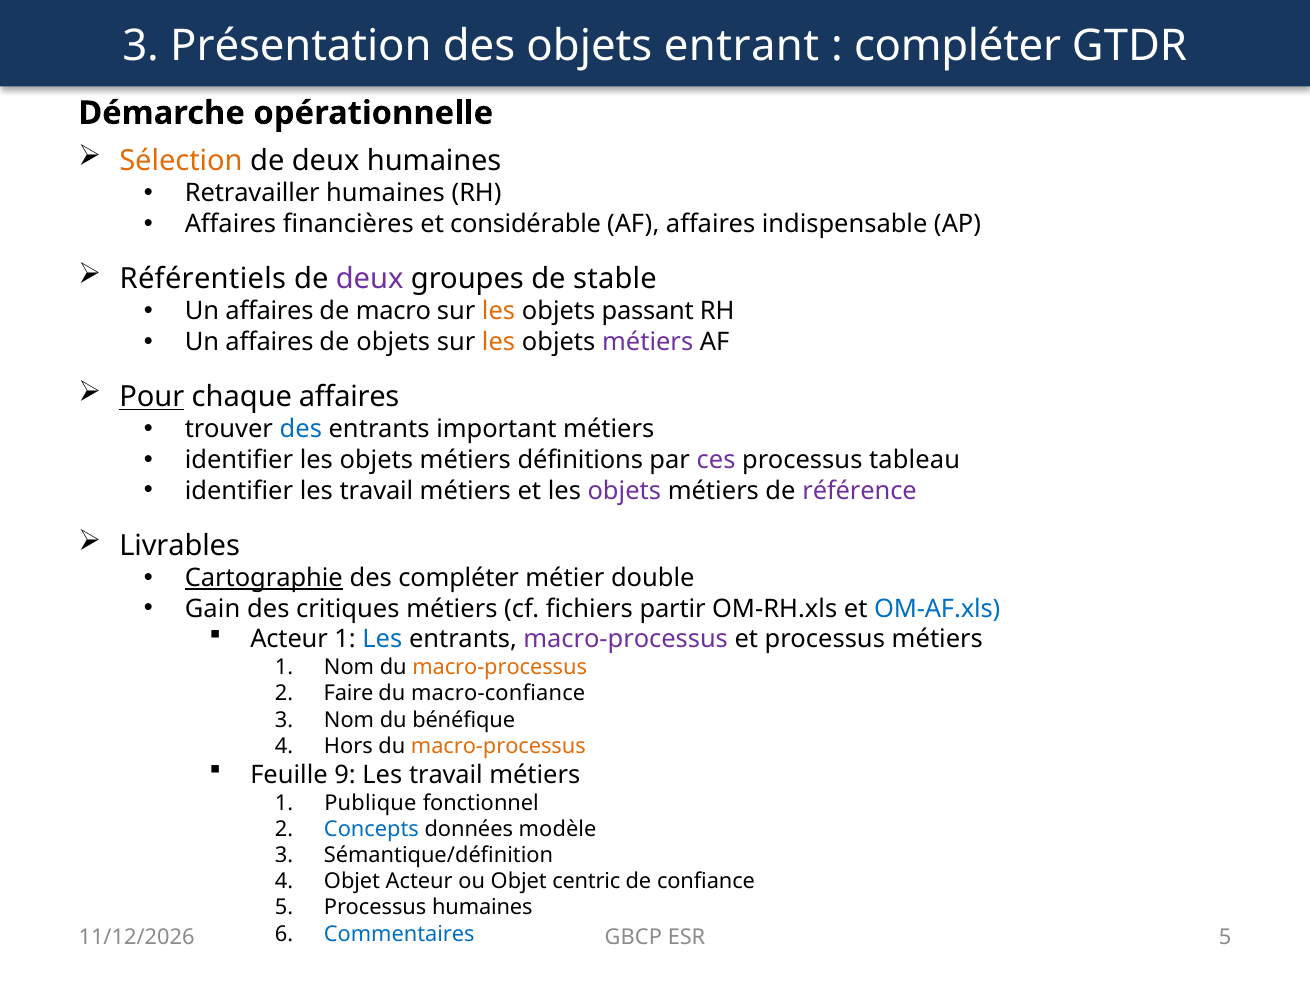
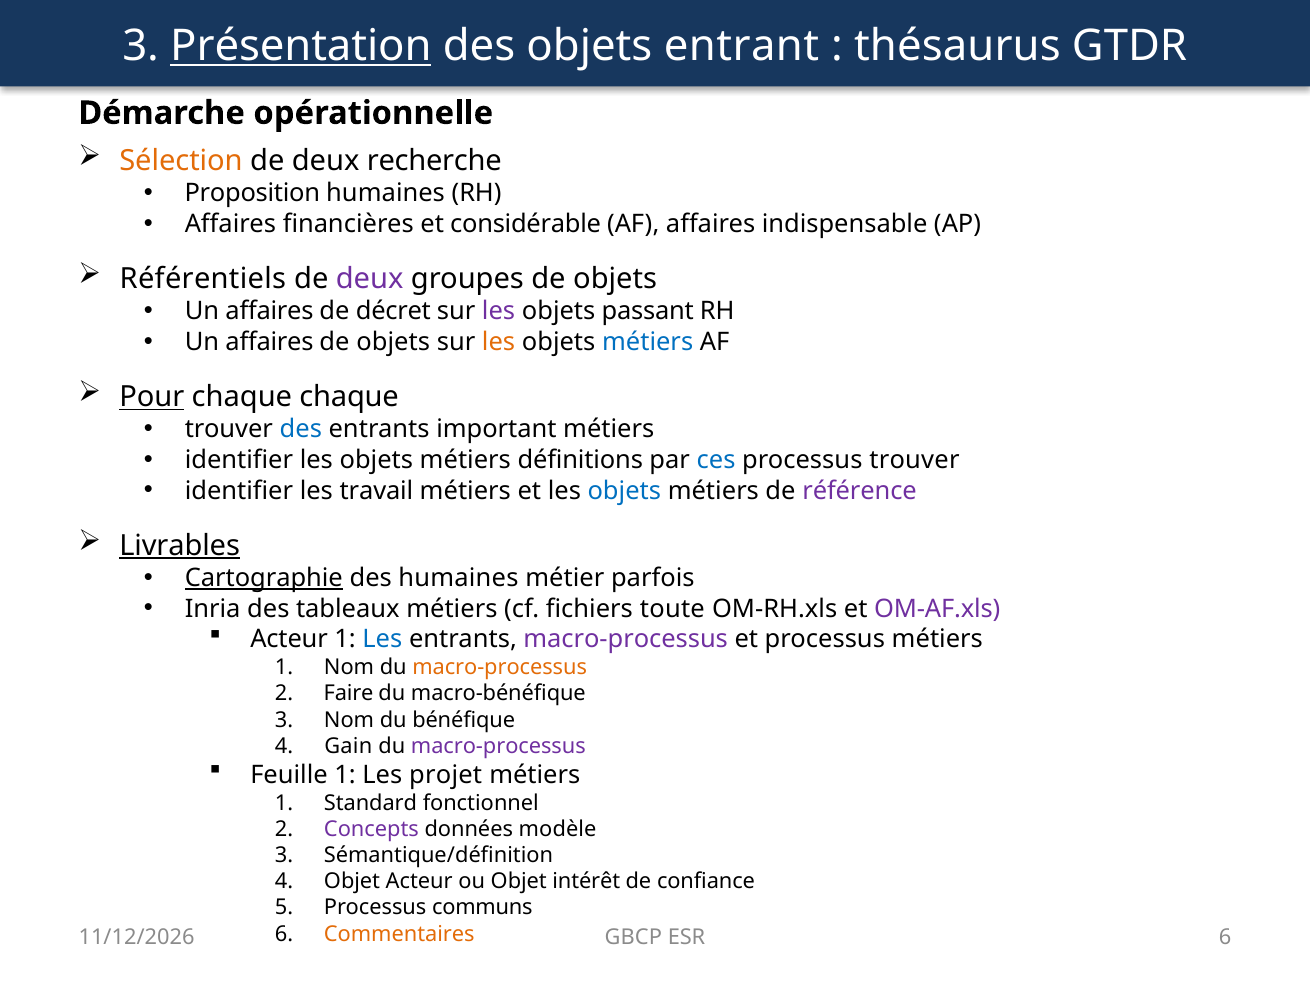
Présentation underline: none -> present
compléter at (958, 46): compléter -> thésaurus
deux humaines: humaines -> recherche
Retravailler: Retravailler -> Proposition
groupes de stable: stable -> objets
macro: macro -> décret
les at (499, 311) colour: orange -> purple
métiers at (648, 342) colour: purple -> blue
chaque affaires: affaires -> chaque
ces colour: purple -> blue
processus tableau: tableau -> trouver
objets at (624, 490) colour: purple -> blue
Livrables underline: none -> present
des compléter: compléter -> humaines
double: double -> parfois
Gain: Gain -> Inria
critiques: critiques -> tableaux
partir: partir -> toute
OM-AF.xls colour: blue -> purple
macro-confiance: macro-confiance -> macro-bénéfique
Hors: Hors -> Gain
macro-processus at (498, 746) colour: orange -> purple
Feuille 9: 9 -> 1
travail at (446, 774): travail -> projet
Publique: Publique -> Standard
Concepts colour: blue -> purple
centric: centric -> intérêt
Processus humaines: humaines -> communs
Commentaires colour: blue -> orange
ESR 5: 5 -> 6
